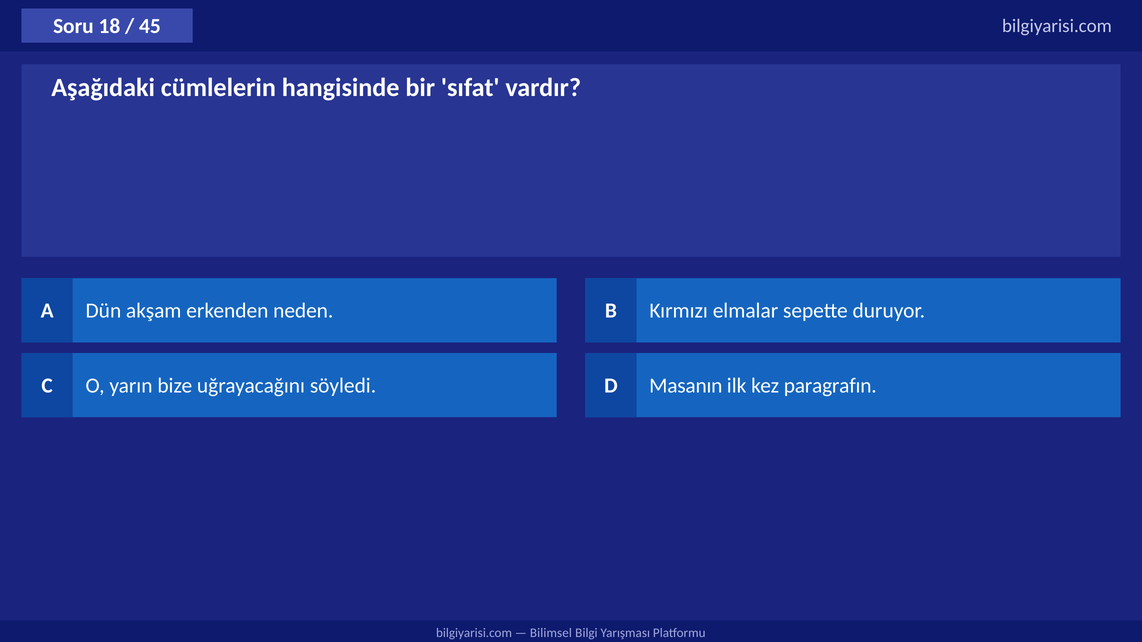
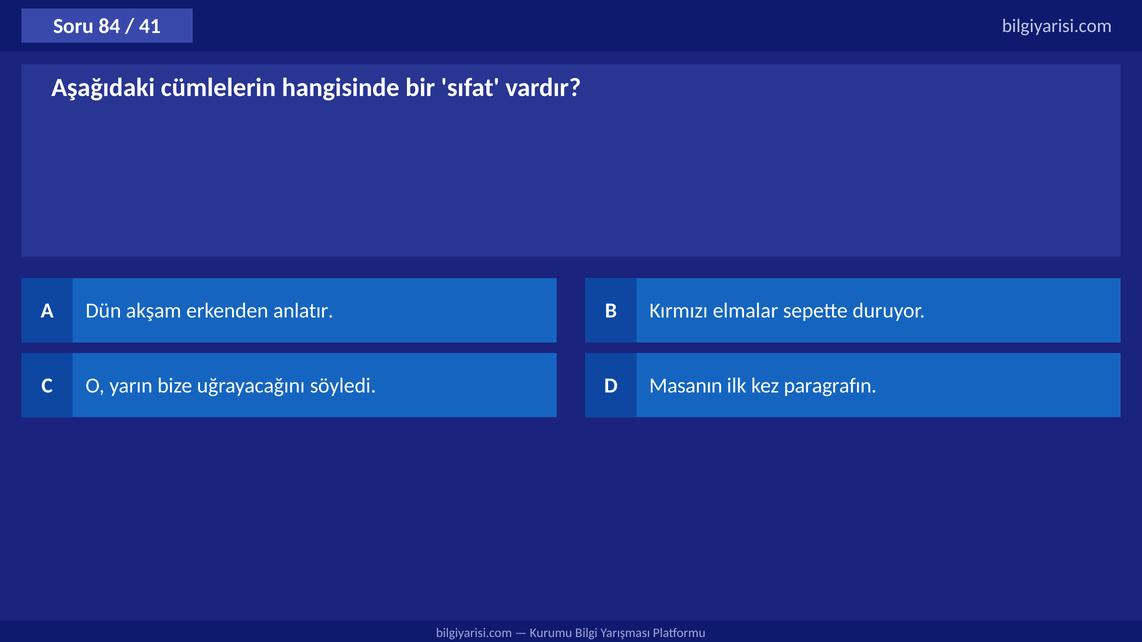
18: 18 -> 84
45: 45 -> 41
neden: neden -> anlatır
Bilimsel: Bilimsel -> Kurumu
